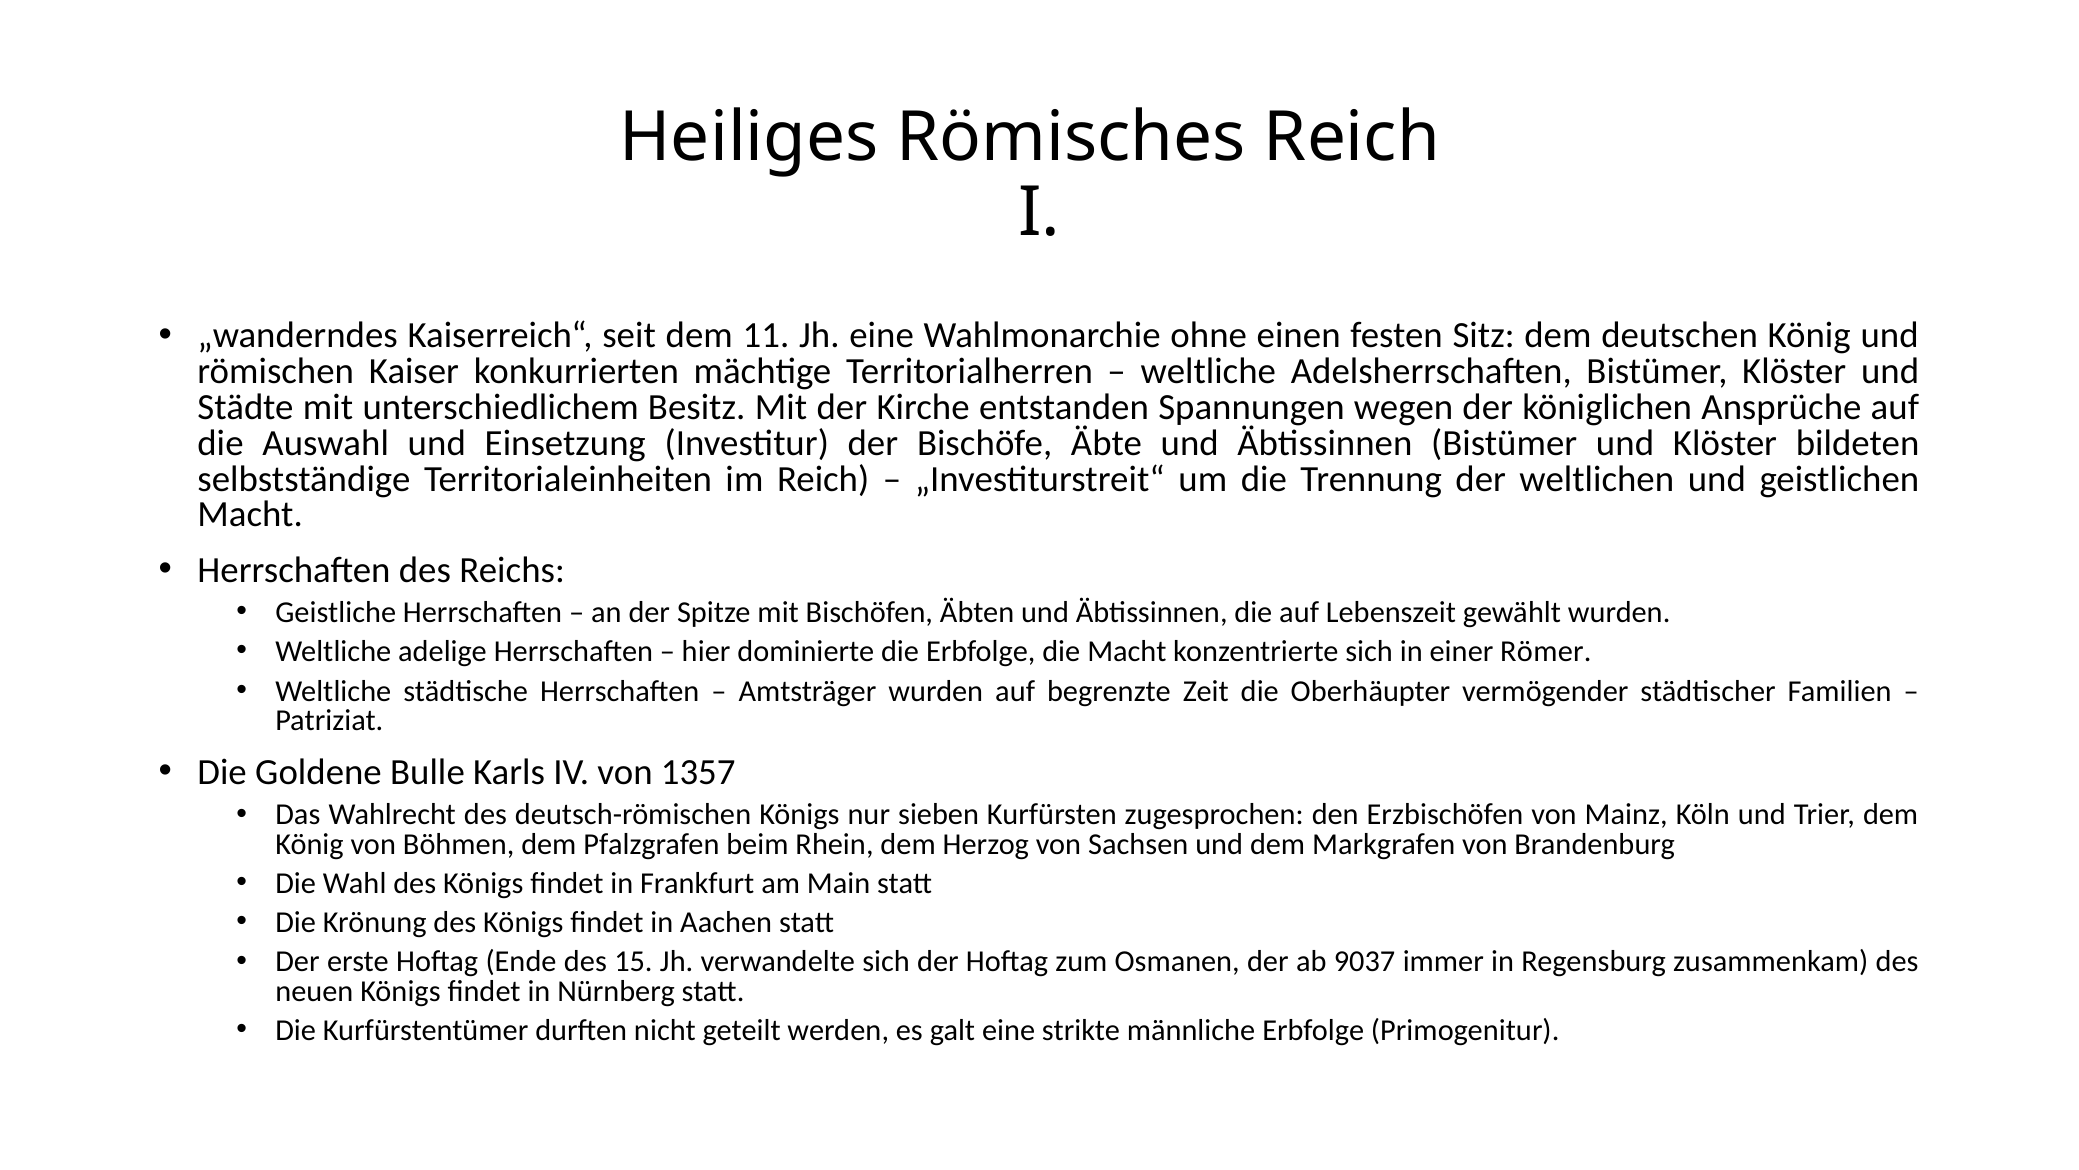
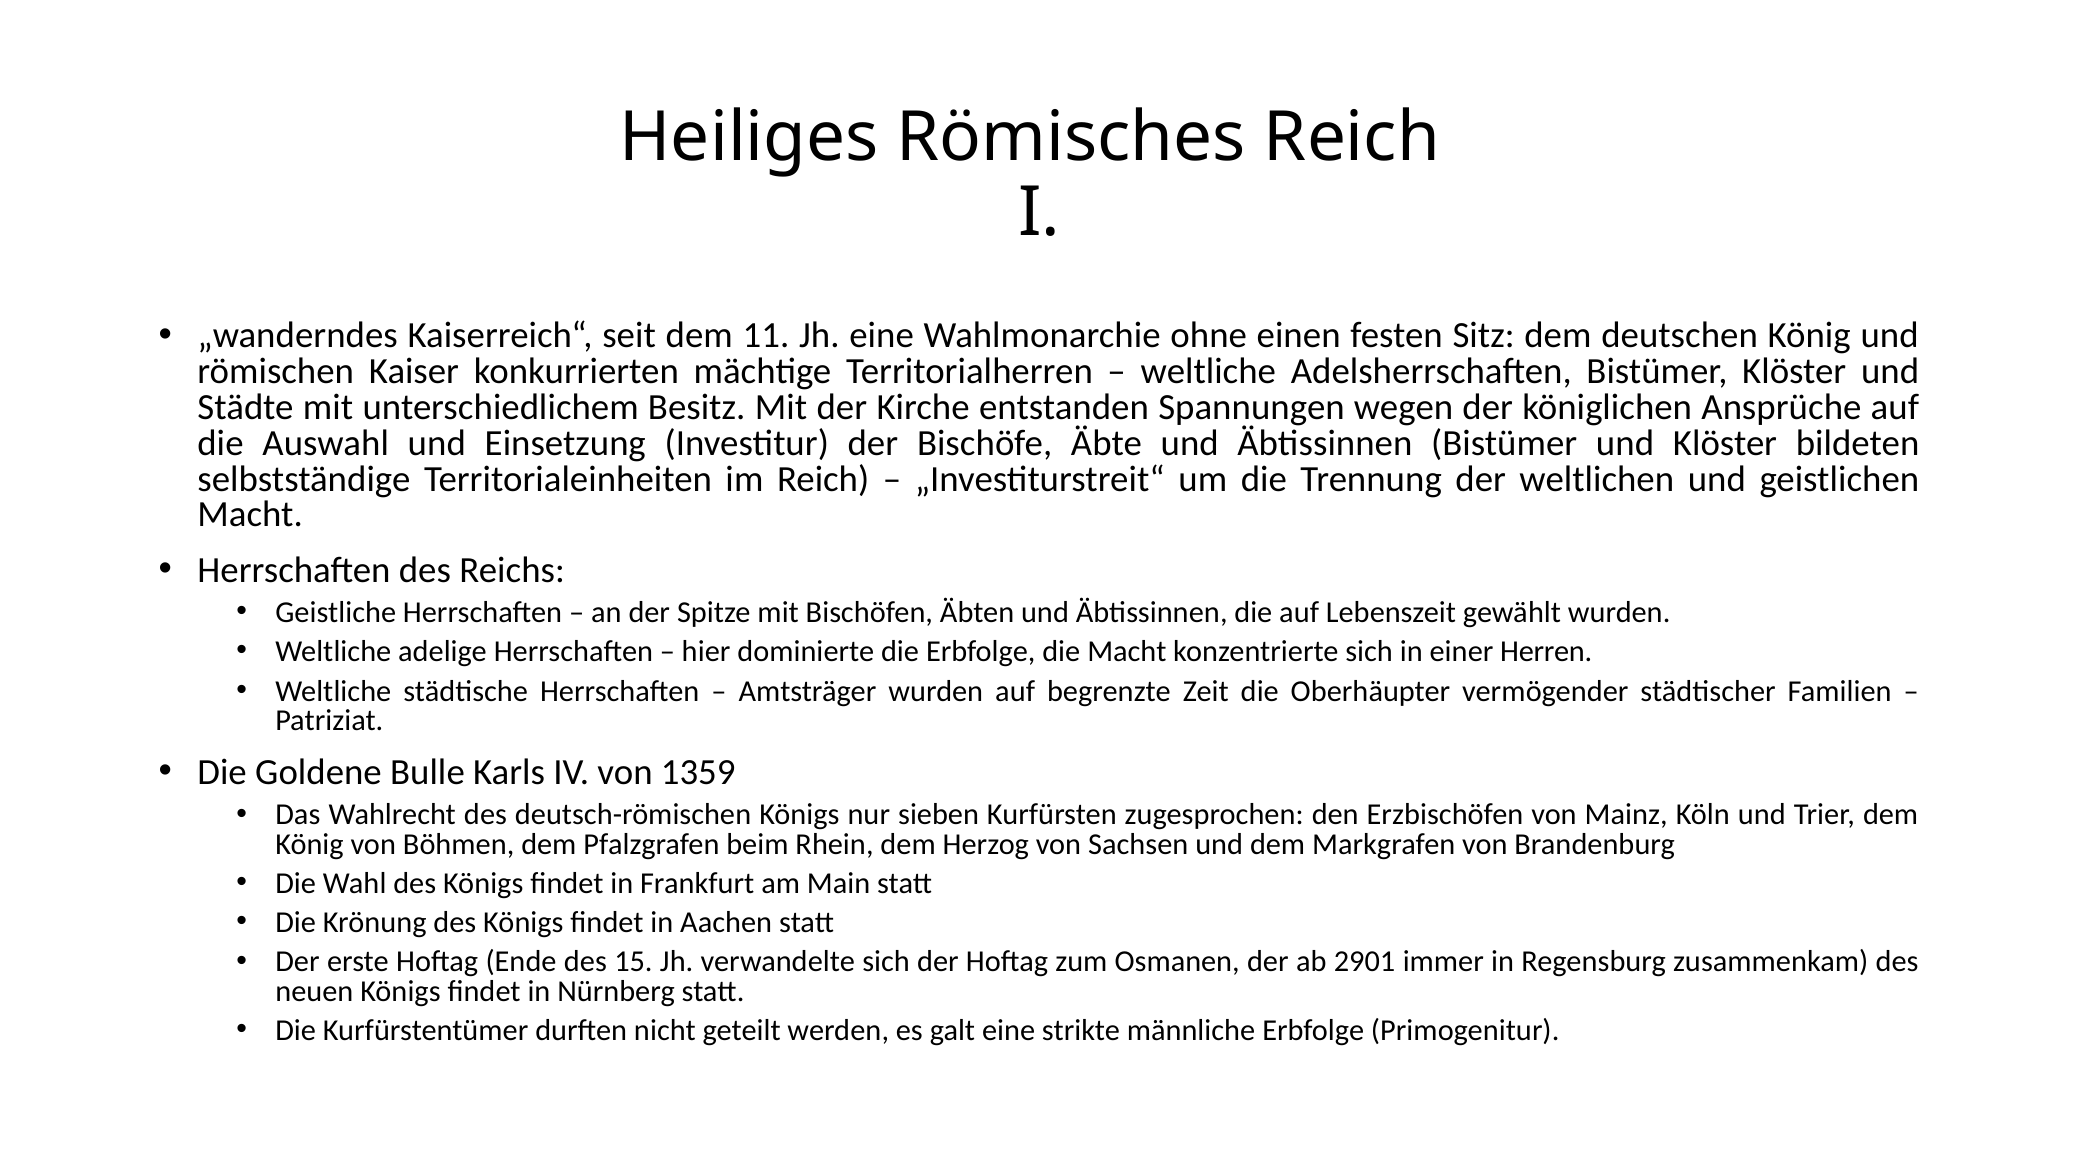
Römer: Römer -> Herren
1357: 1357 -> 1359
9037: 9037 -> 2901
